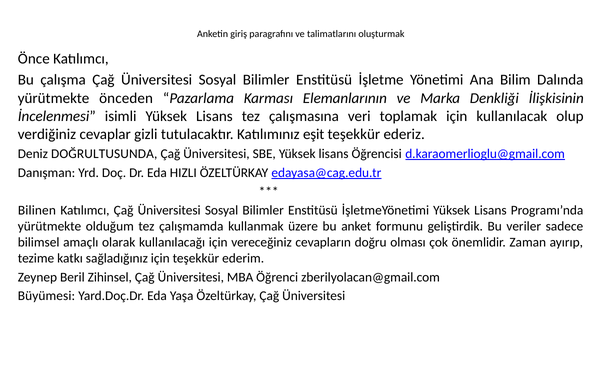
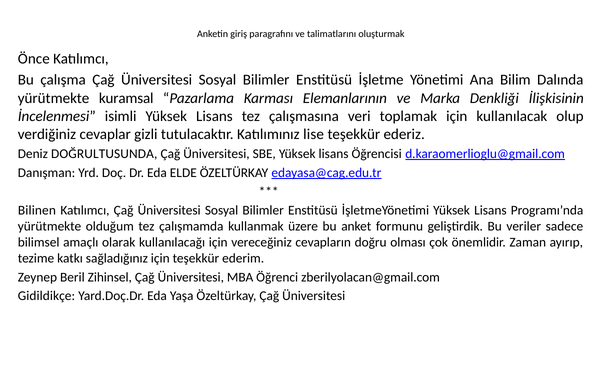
önceden: önceden -> kuramsal
eşit: eşit -> lise
HIZLI: HIZLI -> ELDE
Büyümesi: Büyümesi -> Gidildikçe
